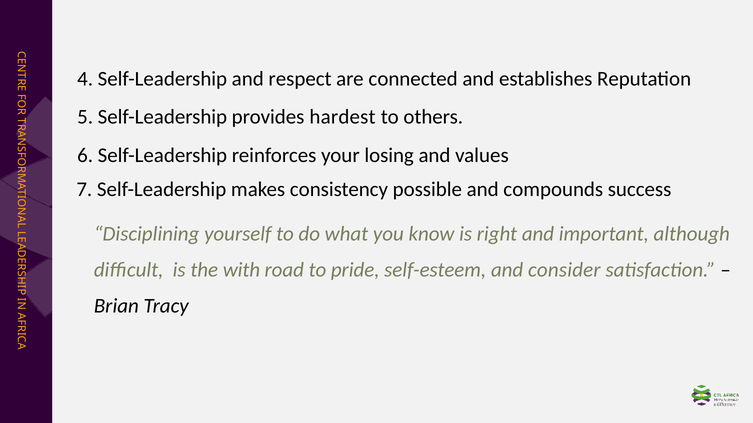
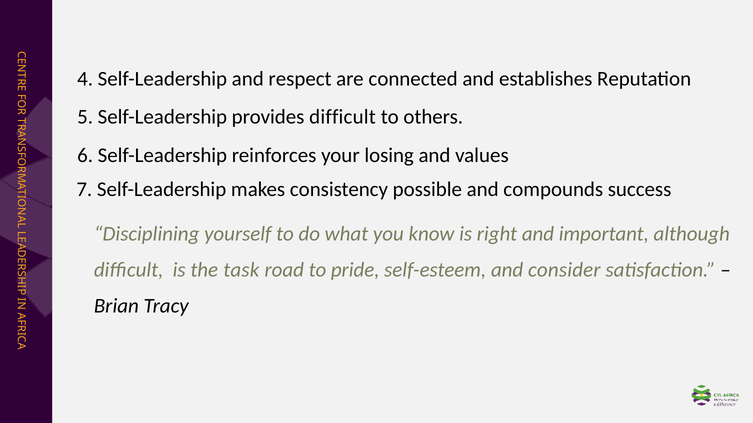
provides hardest: hardest -> difficult
with: with -> task
